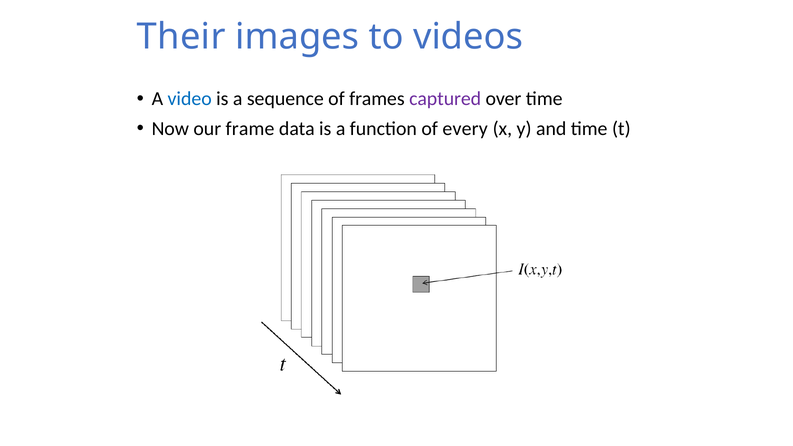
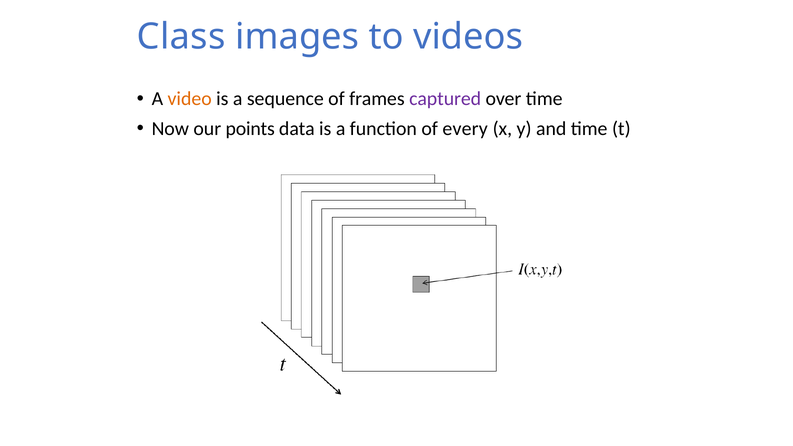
Their: Their -> Class
video colour: blue -> orange
frame: frame -> points
